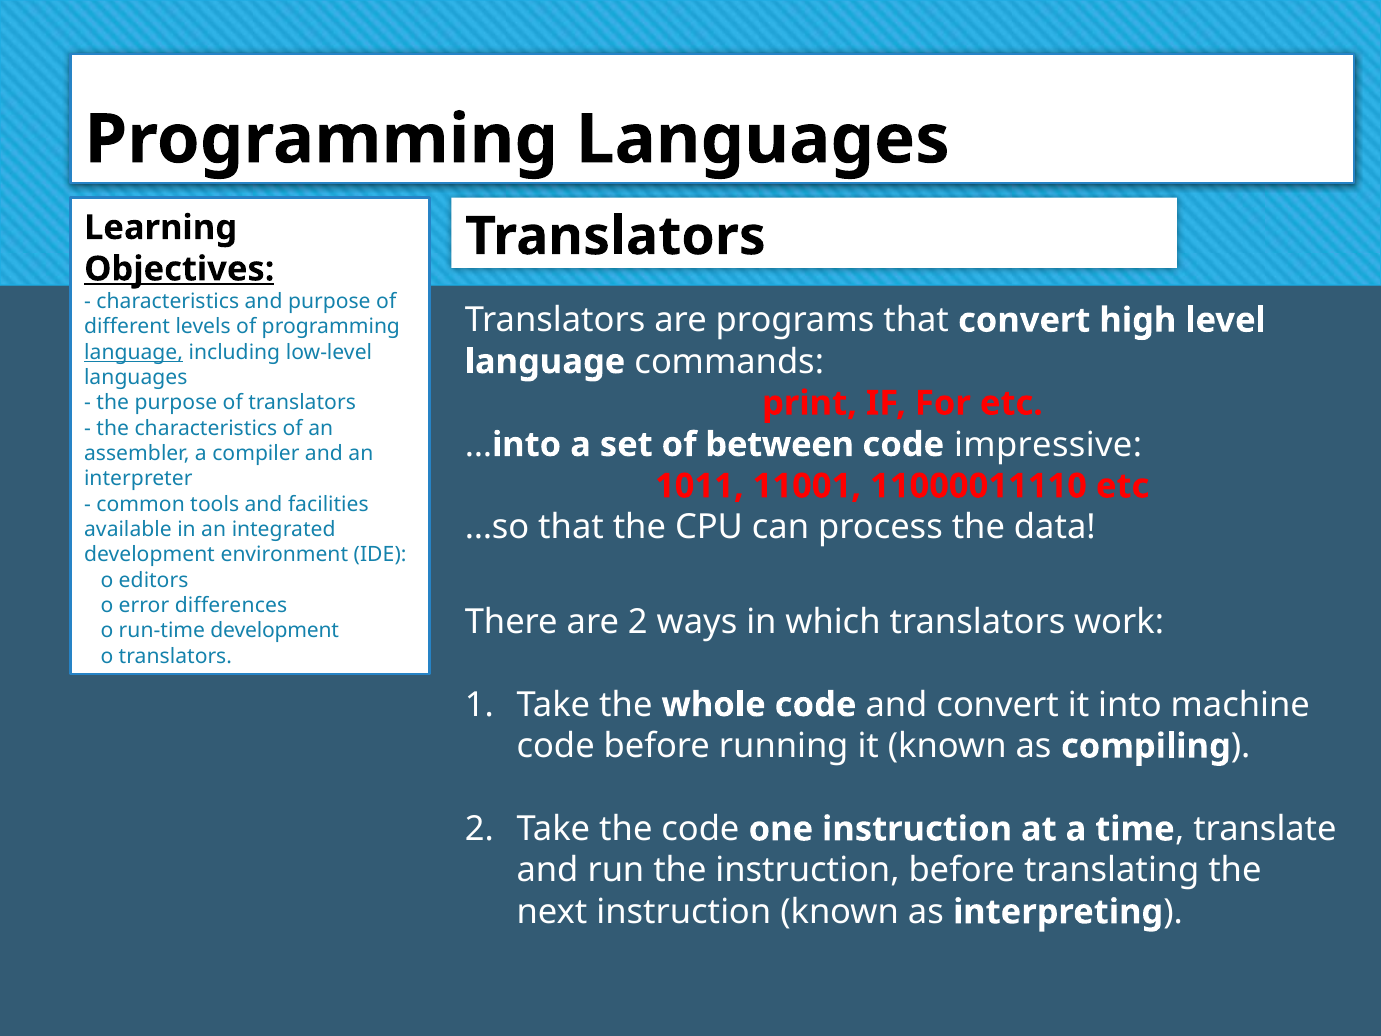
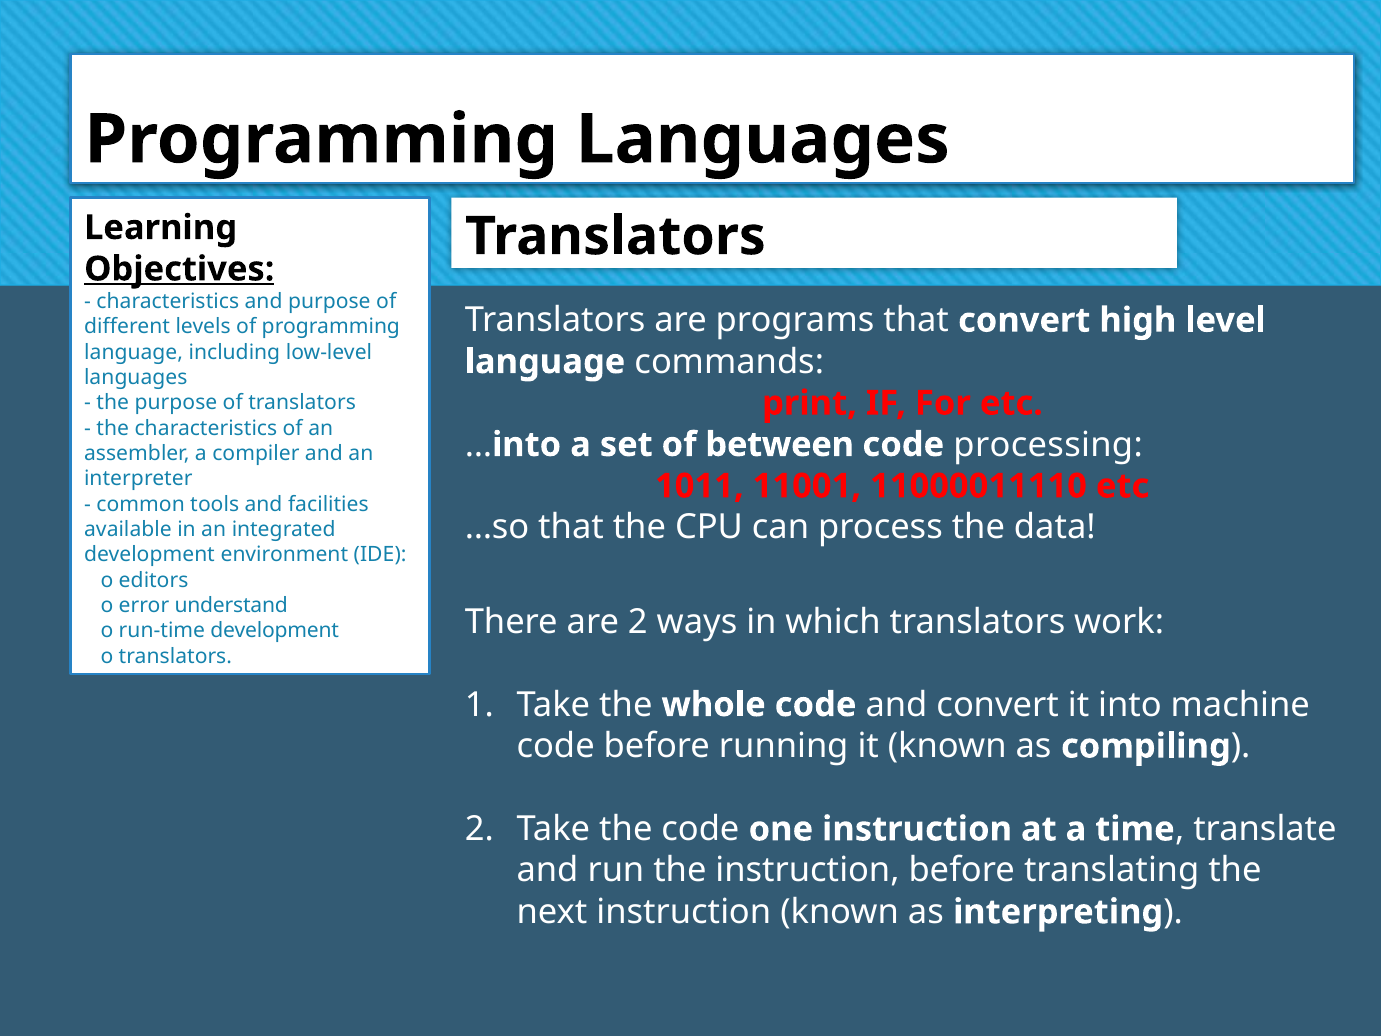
language at (134, 352) underline: present -> none
impressive: impressive -> processing
differences: differences -> understand
